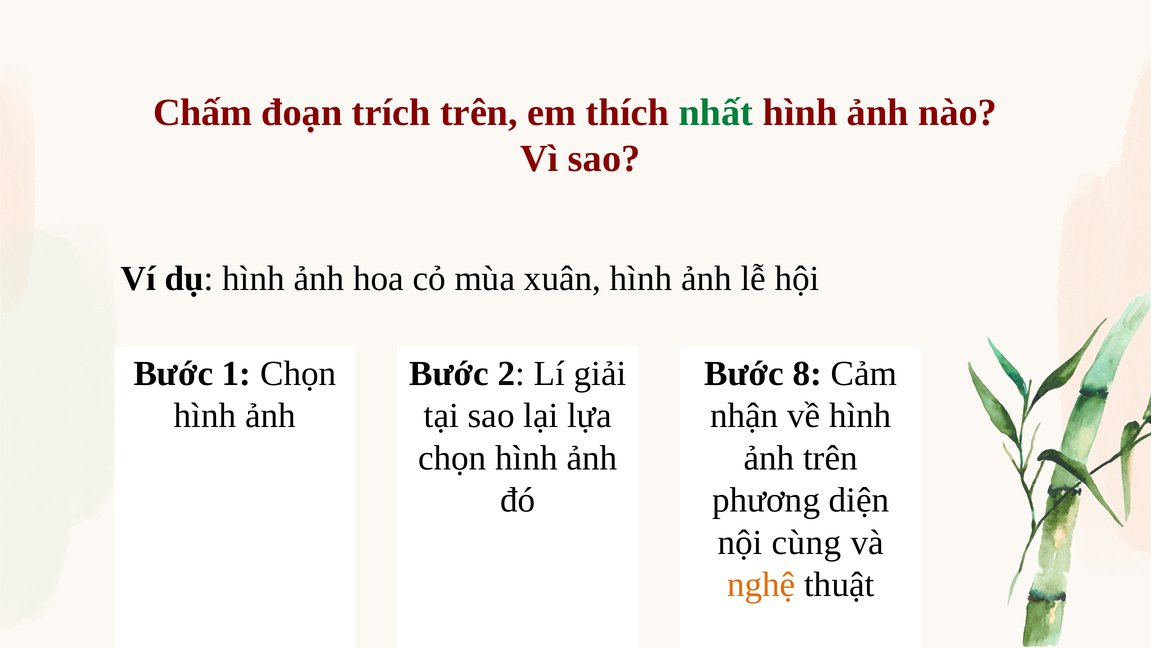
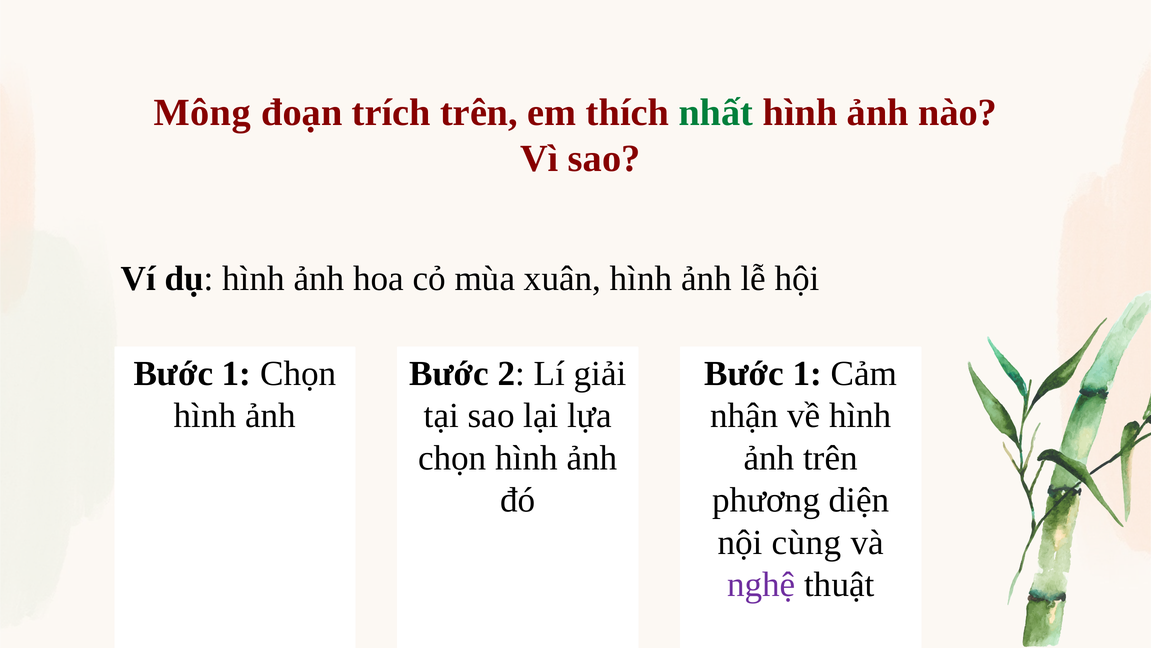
Chấm: Chấm -> Mông
8 at (807, 373): 8 -> 1
nghệ colour: orange -> purple
